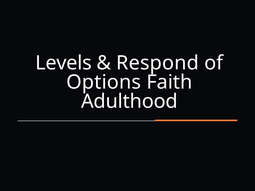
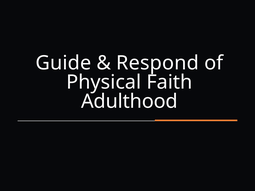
Levels: Levels -> Guide
Options: Options -> Physical
